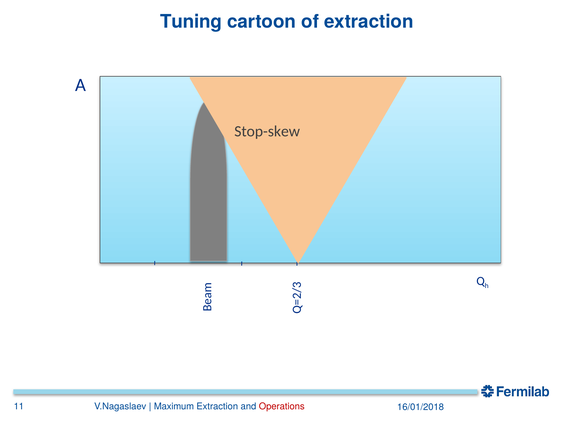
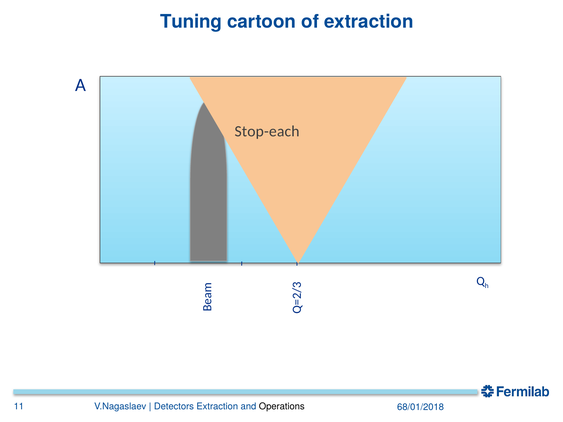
Stop-skew: Stop-skew -> Stop-each
Maximum: Maximum -> Detectors
Operations colour: red -> black
16/01/2018: 16/01/2018 -> 68/01/2018
